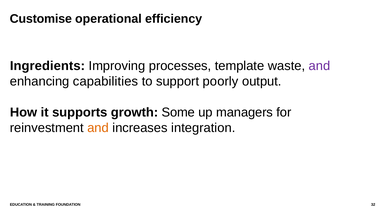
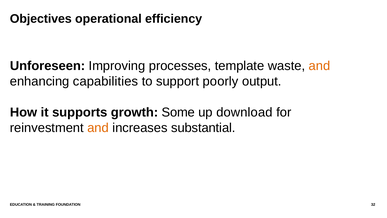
Customise: Customise -> Objectives
Ingredients: Ingredients -> Unforeseen
and at (319, 66) colour: purple -> orange
managers: managers -> download
integration: integration -> substantial
